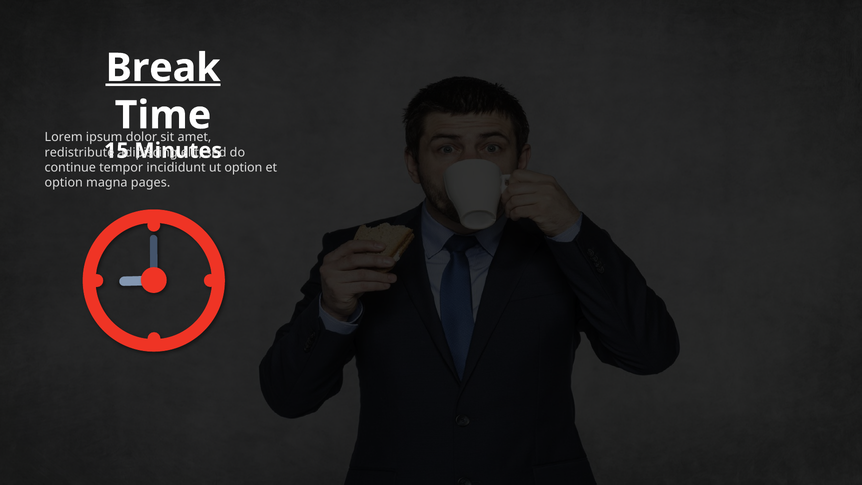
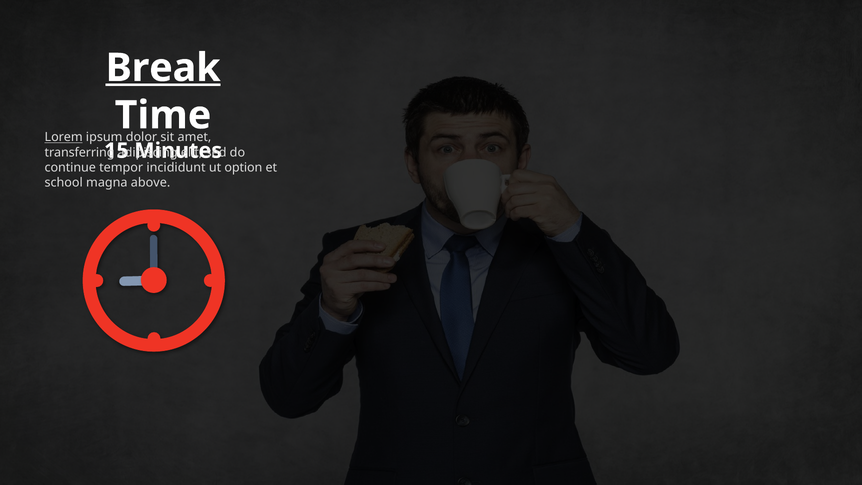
Lorem underline: none -> present
redistribute: redistribute -> transferring
option at (64, 183): option -> school
pages: pages -> above
